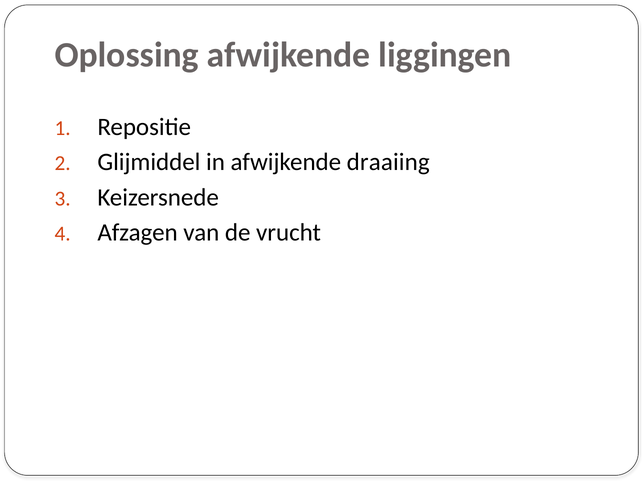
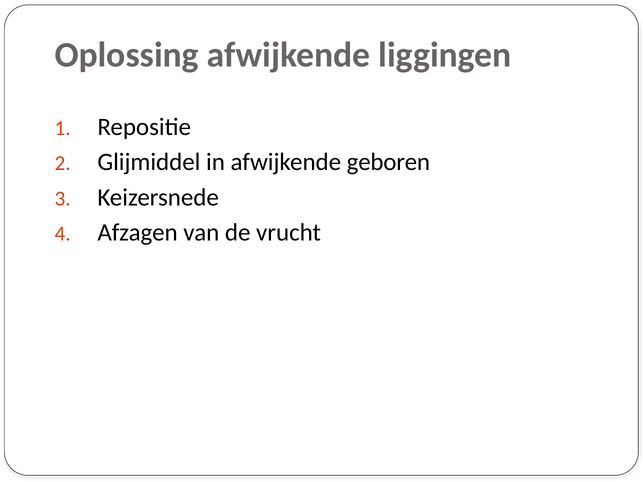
draaiing: draaiing -> geboren
